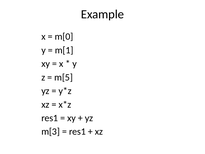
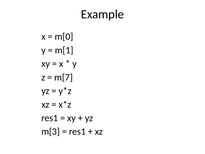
m[5: m[5 -> m[7
